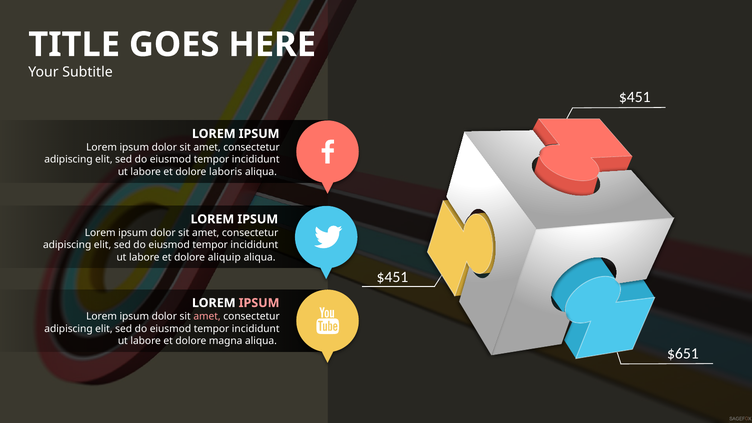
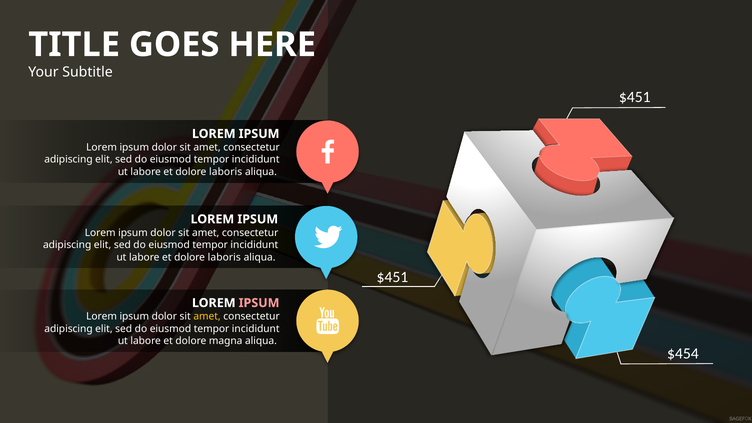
aliquip at (224, 257): aliquip -> laboris
amet at (207, 316) colour: pink -> yellow
$651: $651 -> $454
